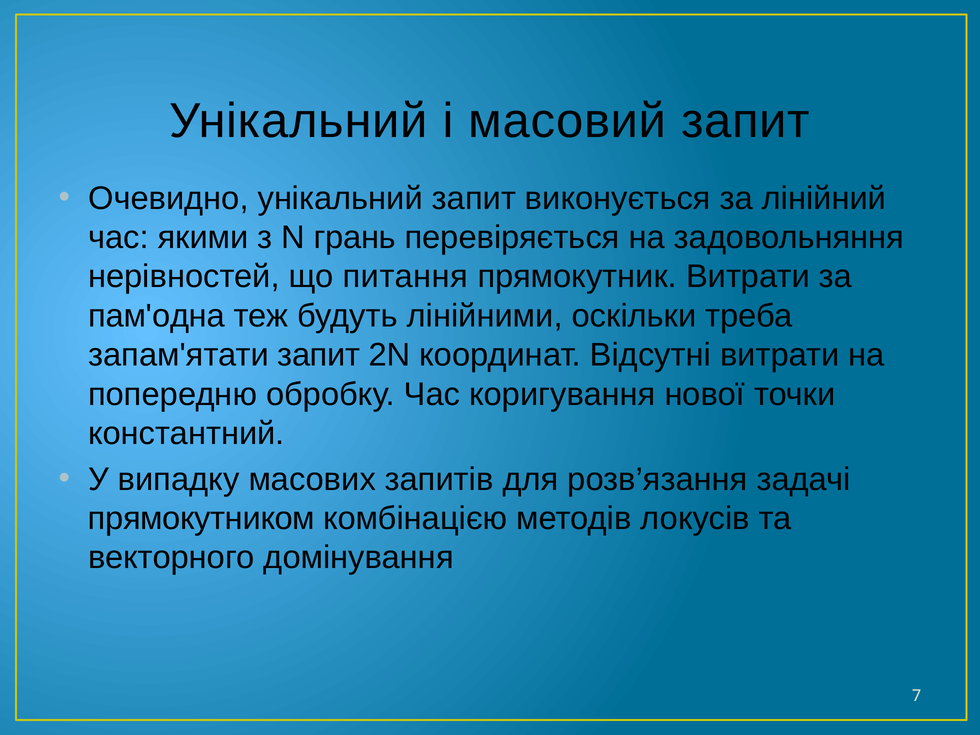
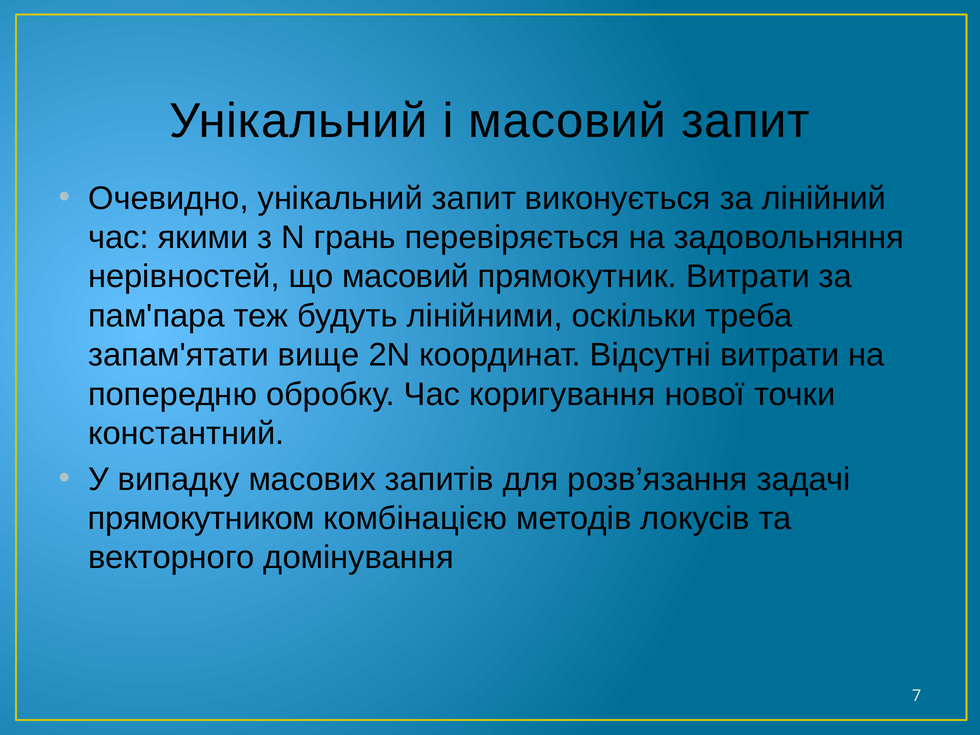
що питання: питання -> масовий
пам'одна: пам'одна -> пам'пара
запам'ятати запит: запит -> вище
